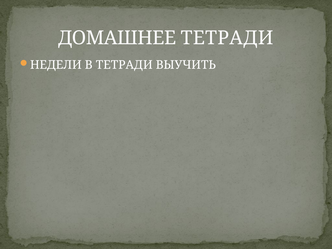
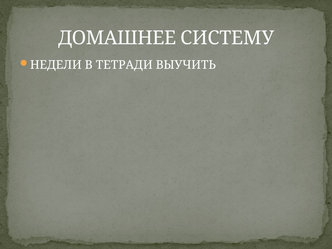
ДОМАШНЕЕ ТЕТРАДИ: ТЕТРАДИ -> СИСТЕМУ
